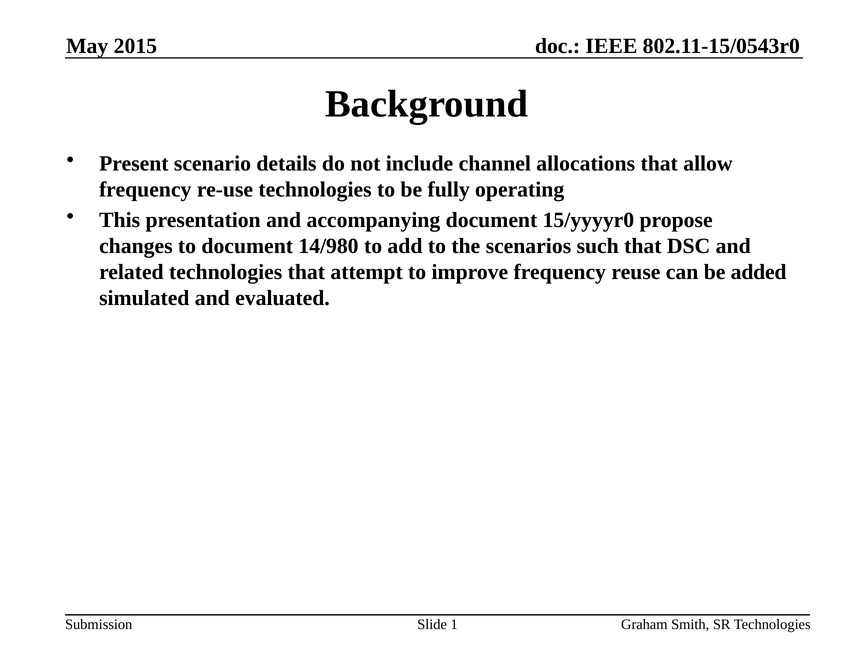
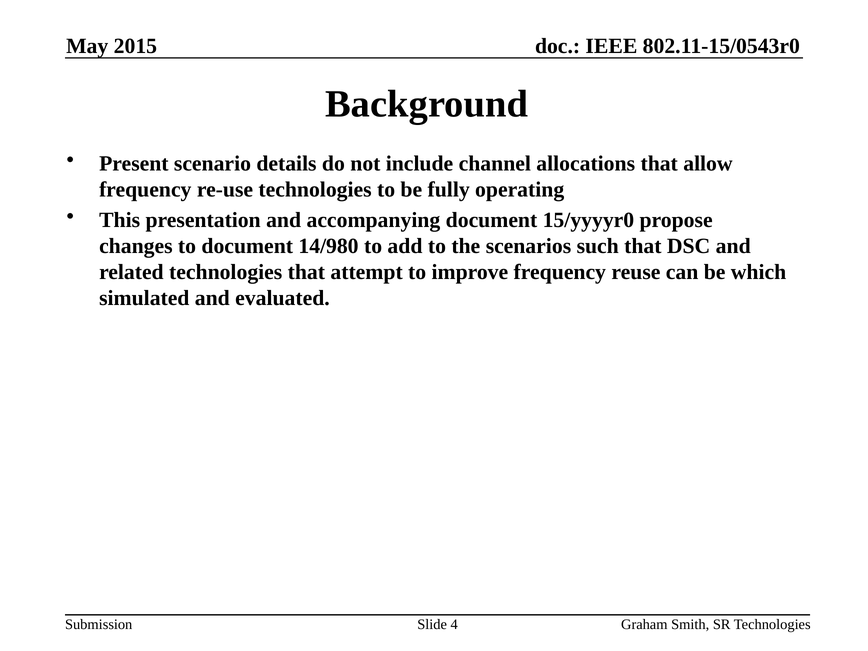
added: added -> which
1: 1 -> 4
